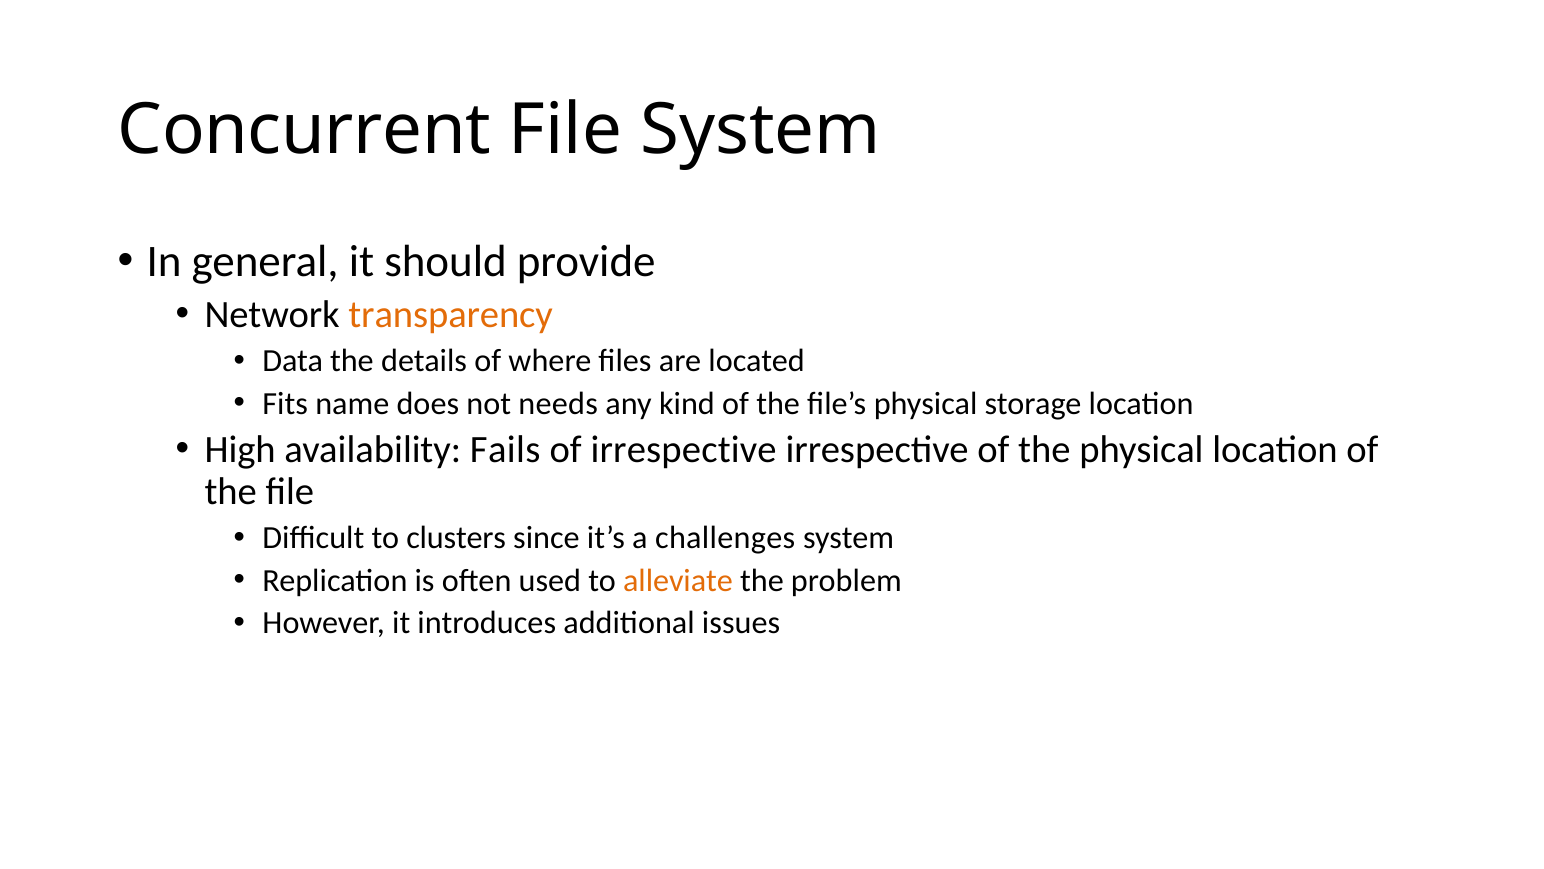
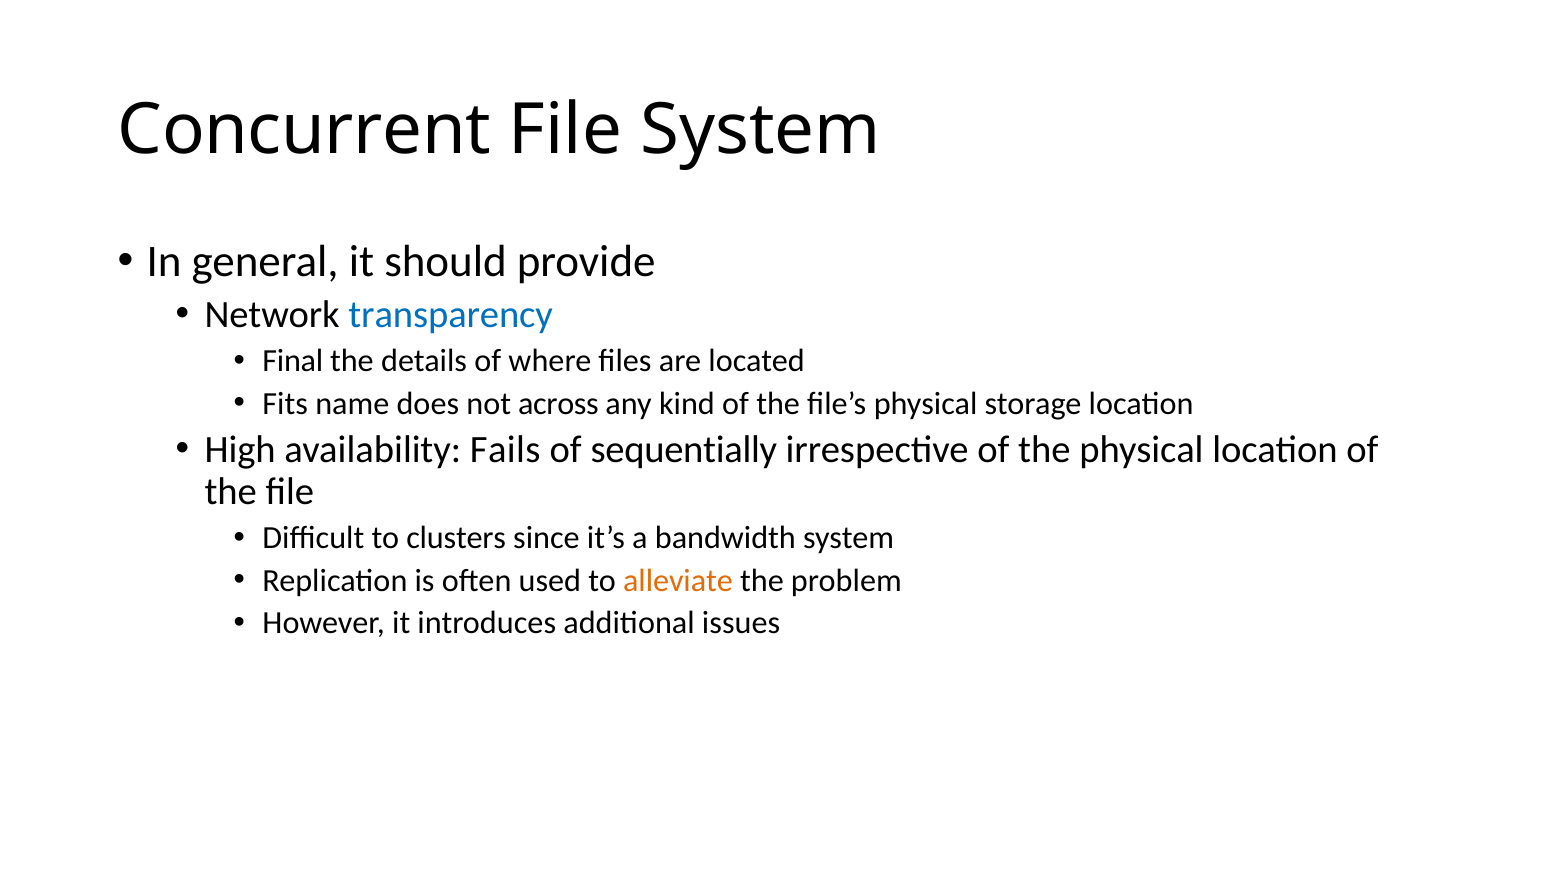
transparency colour: orange -> blue
Data: Data -> Final
needs: needs -> across
of irrespective: irrespective -> sequentially
challenges: challenges -> bandwidth
